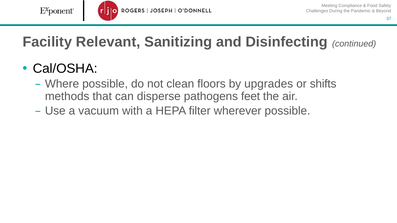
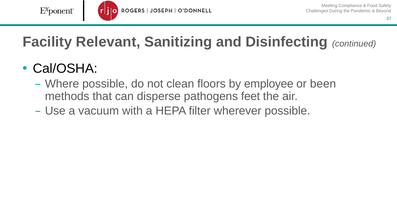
upgrades: upgrades -> employee
shifts: shifts -> been
